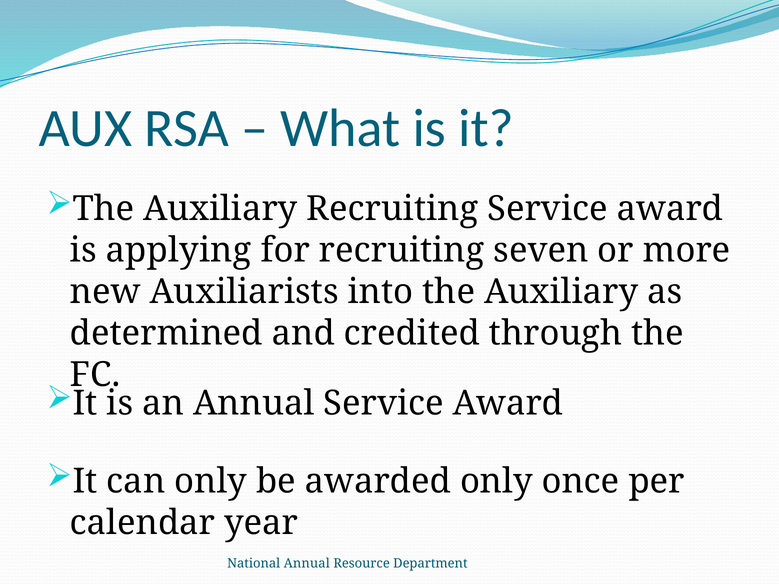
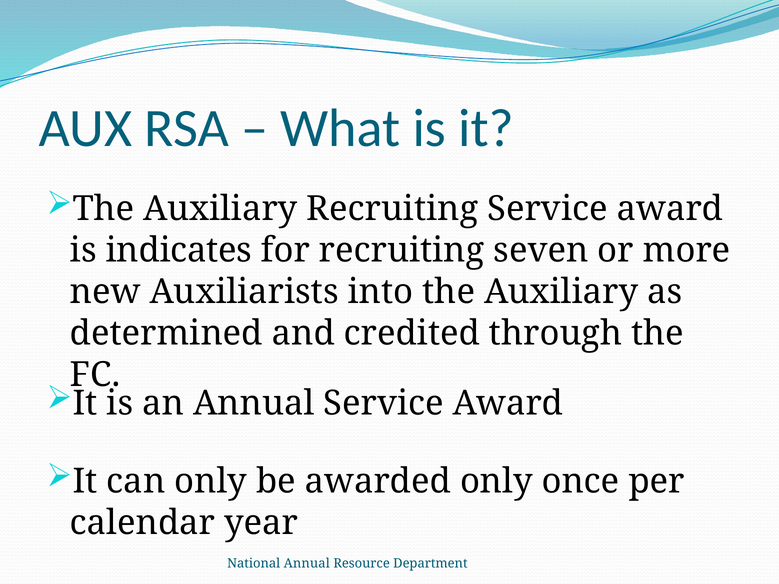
applying: applying -> indicates
